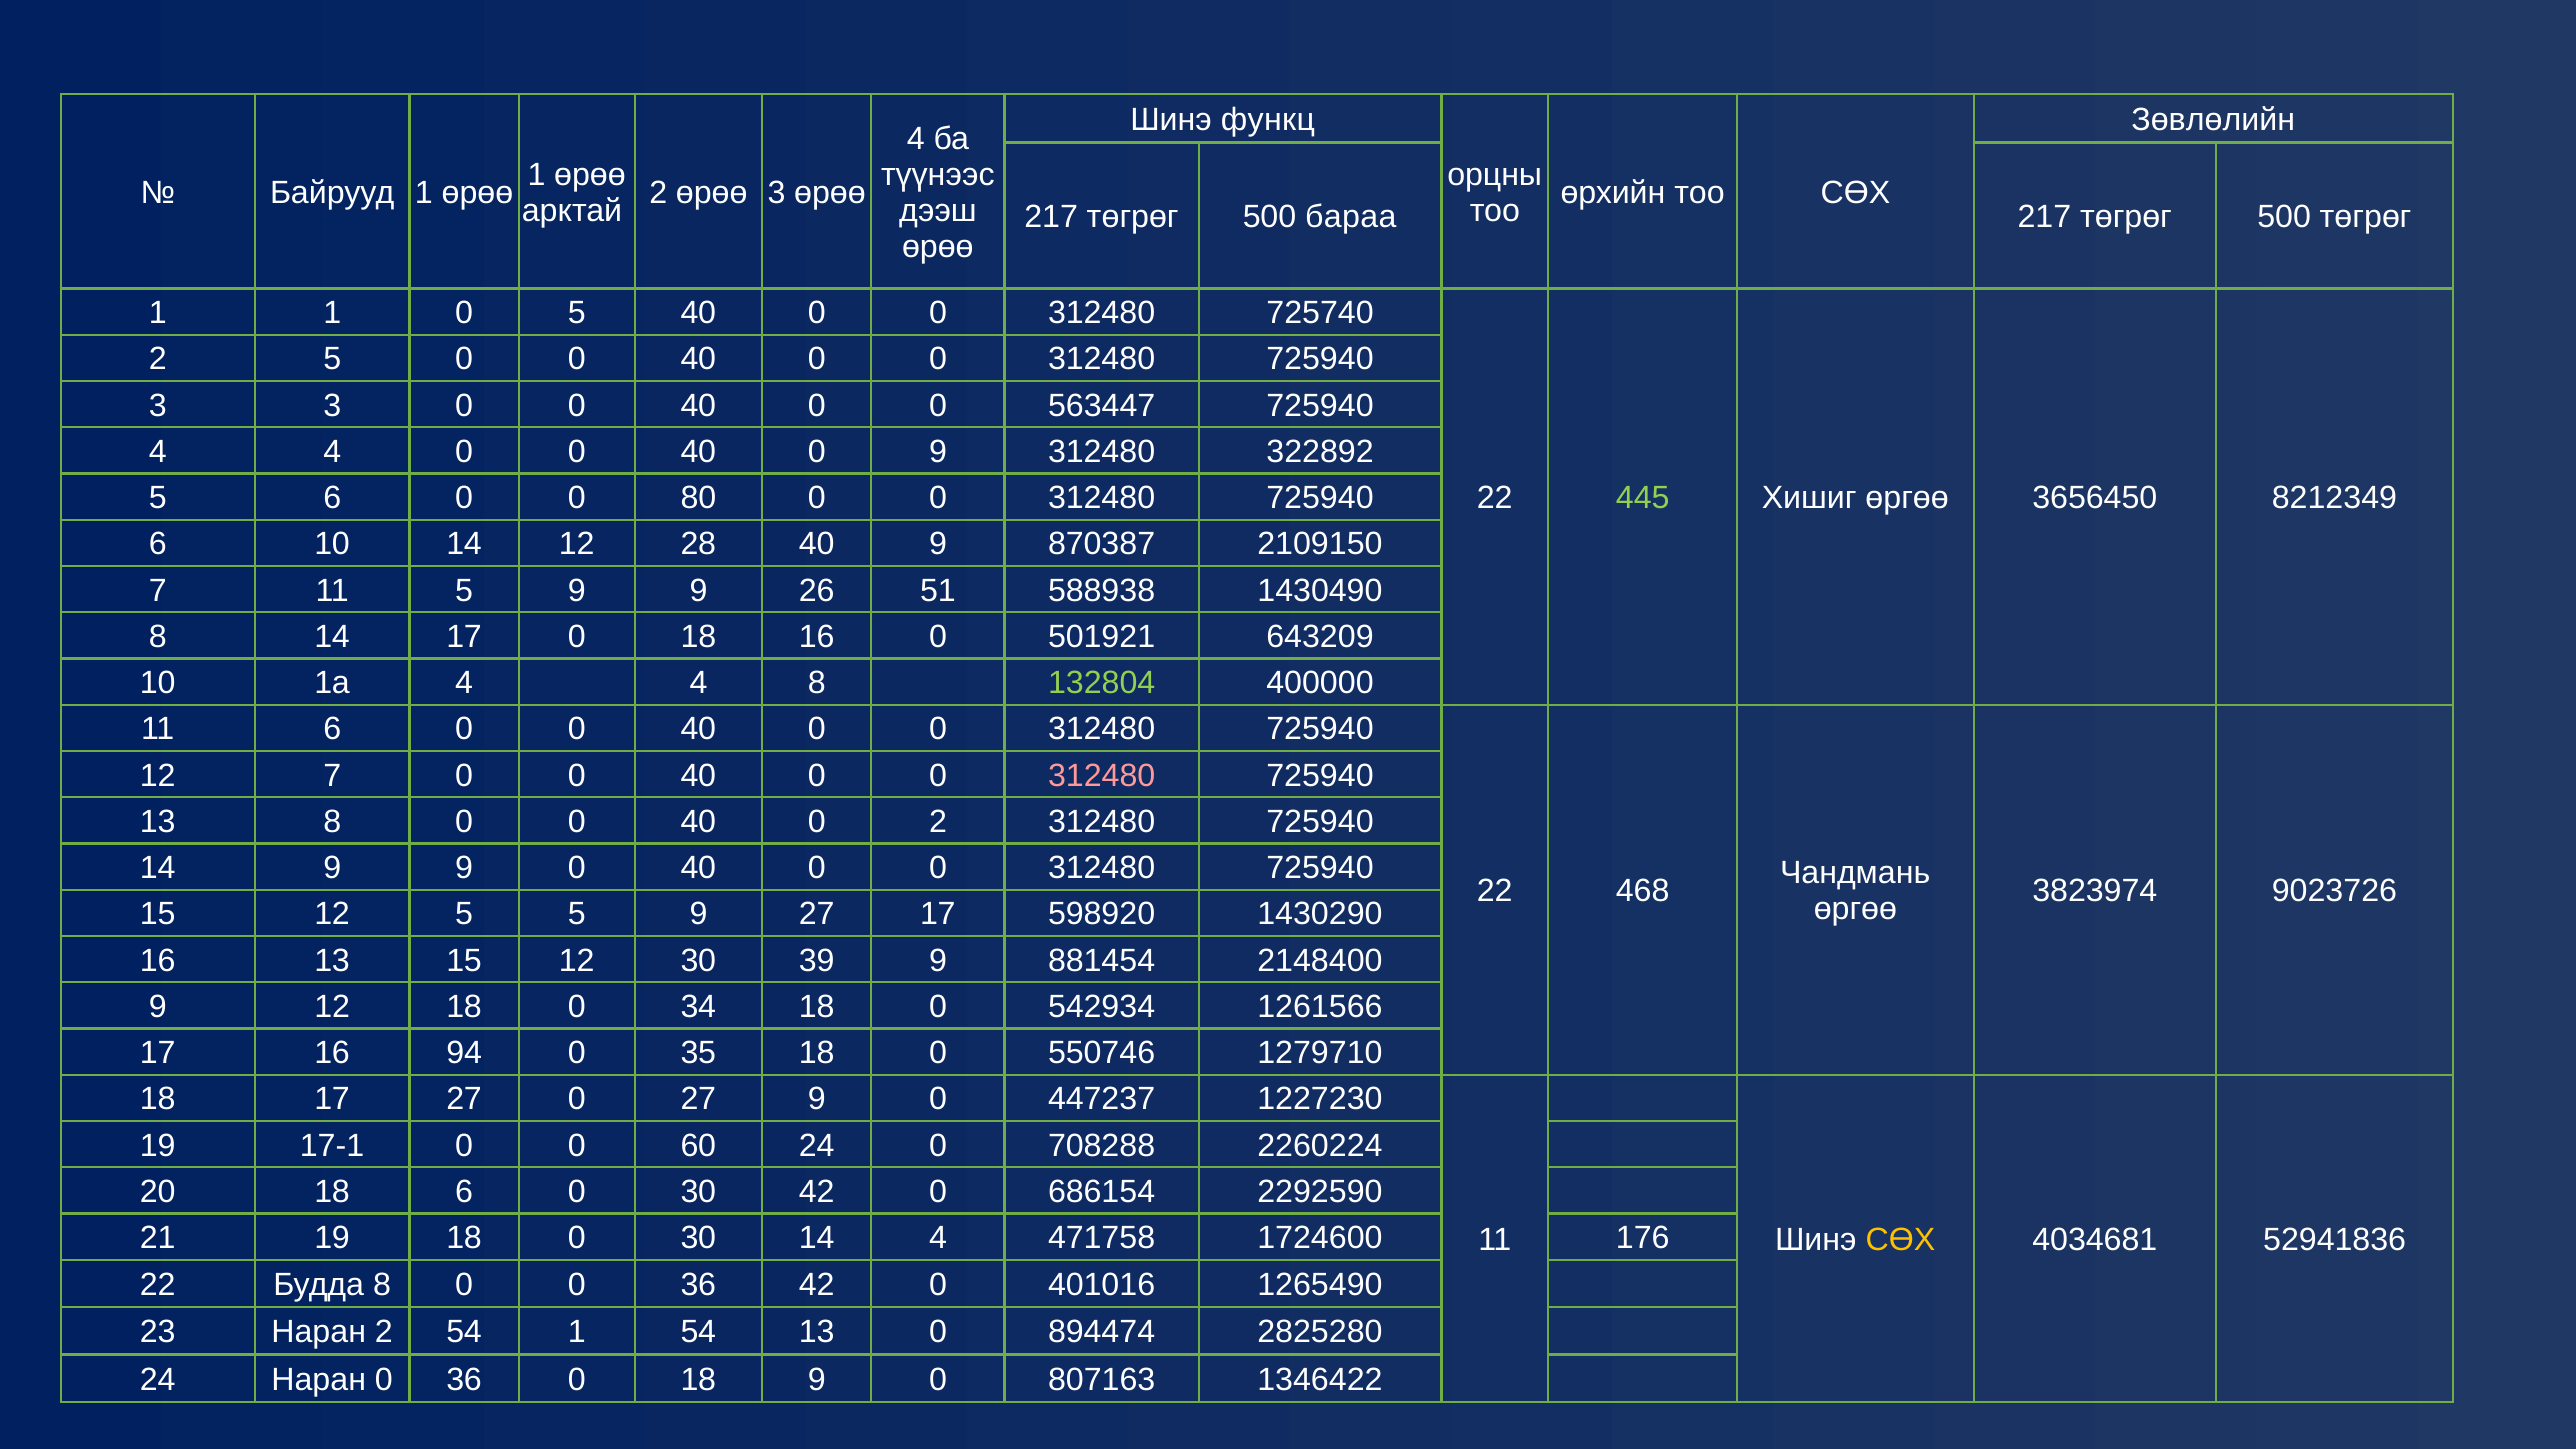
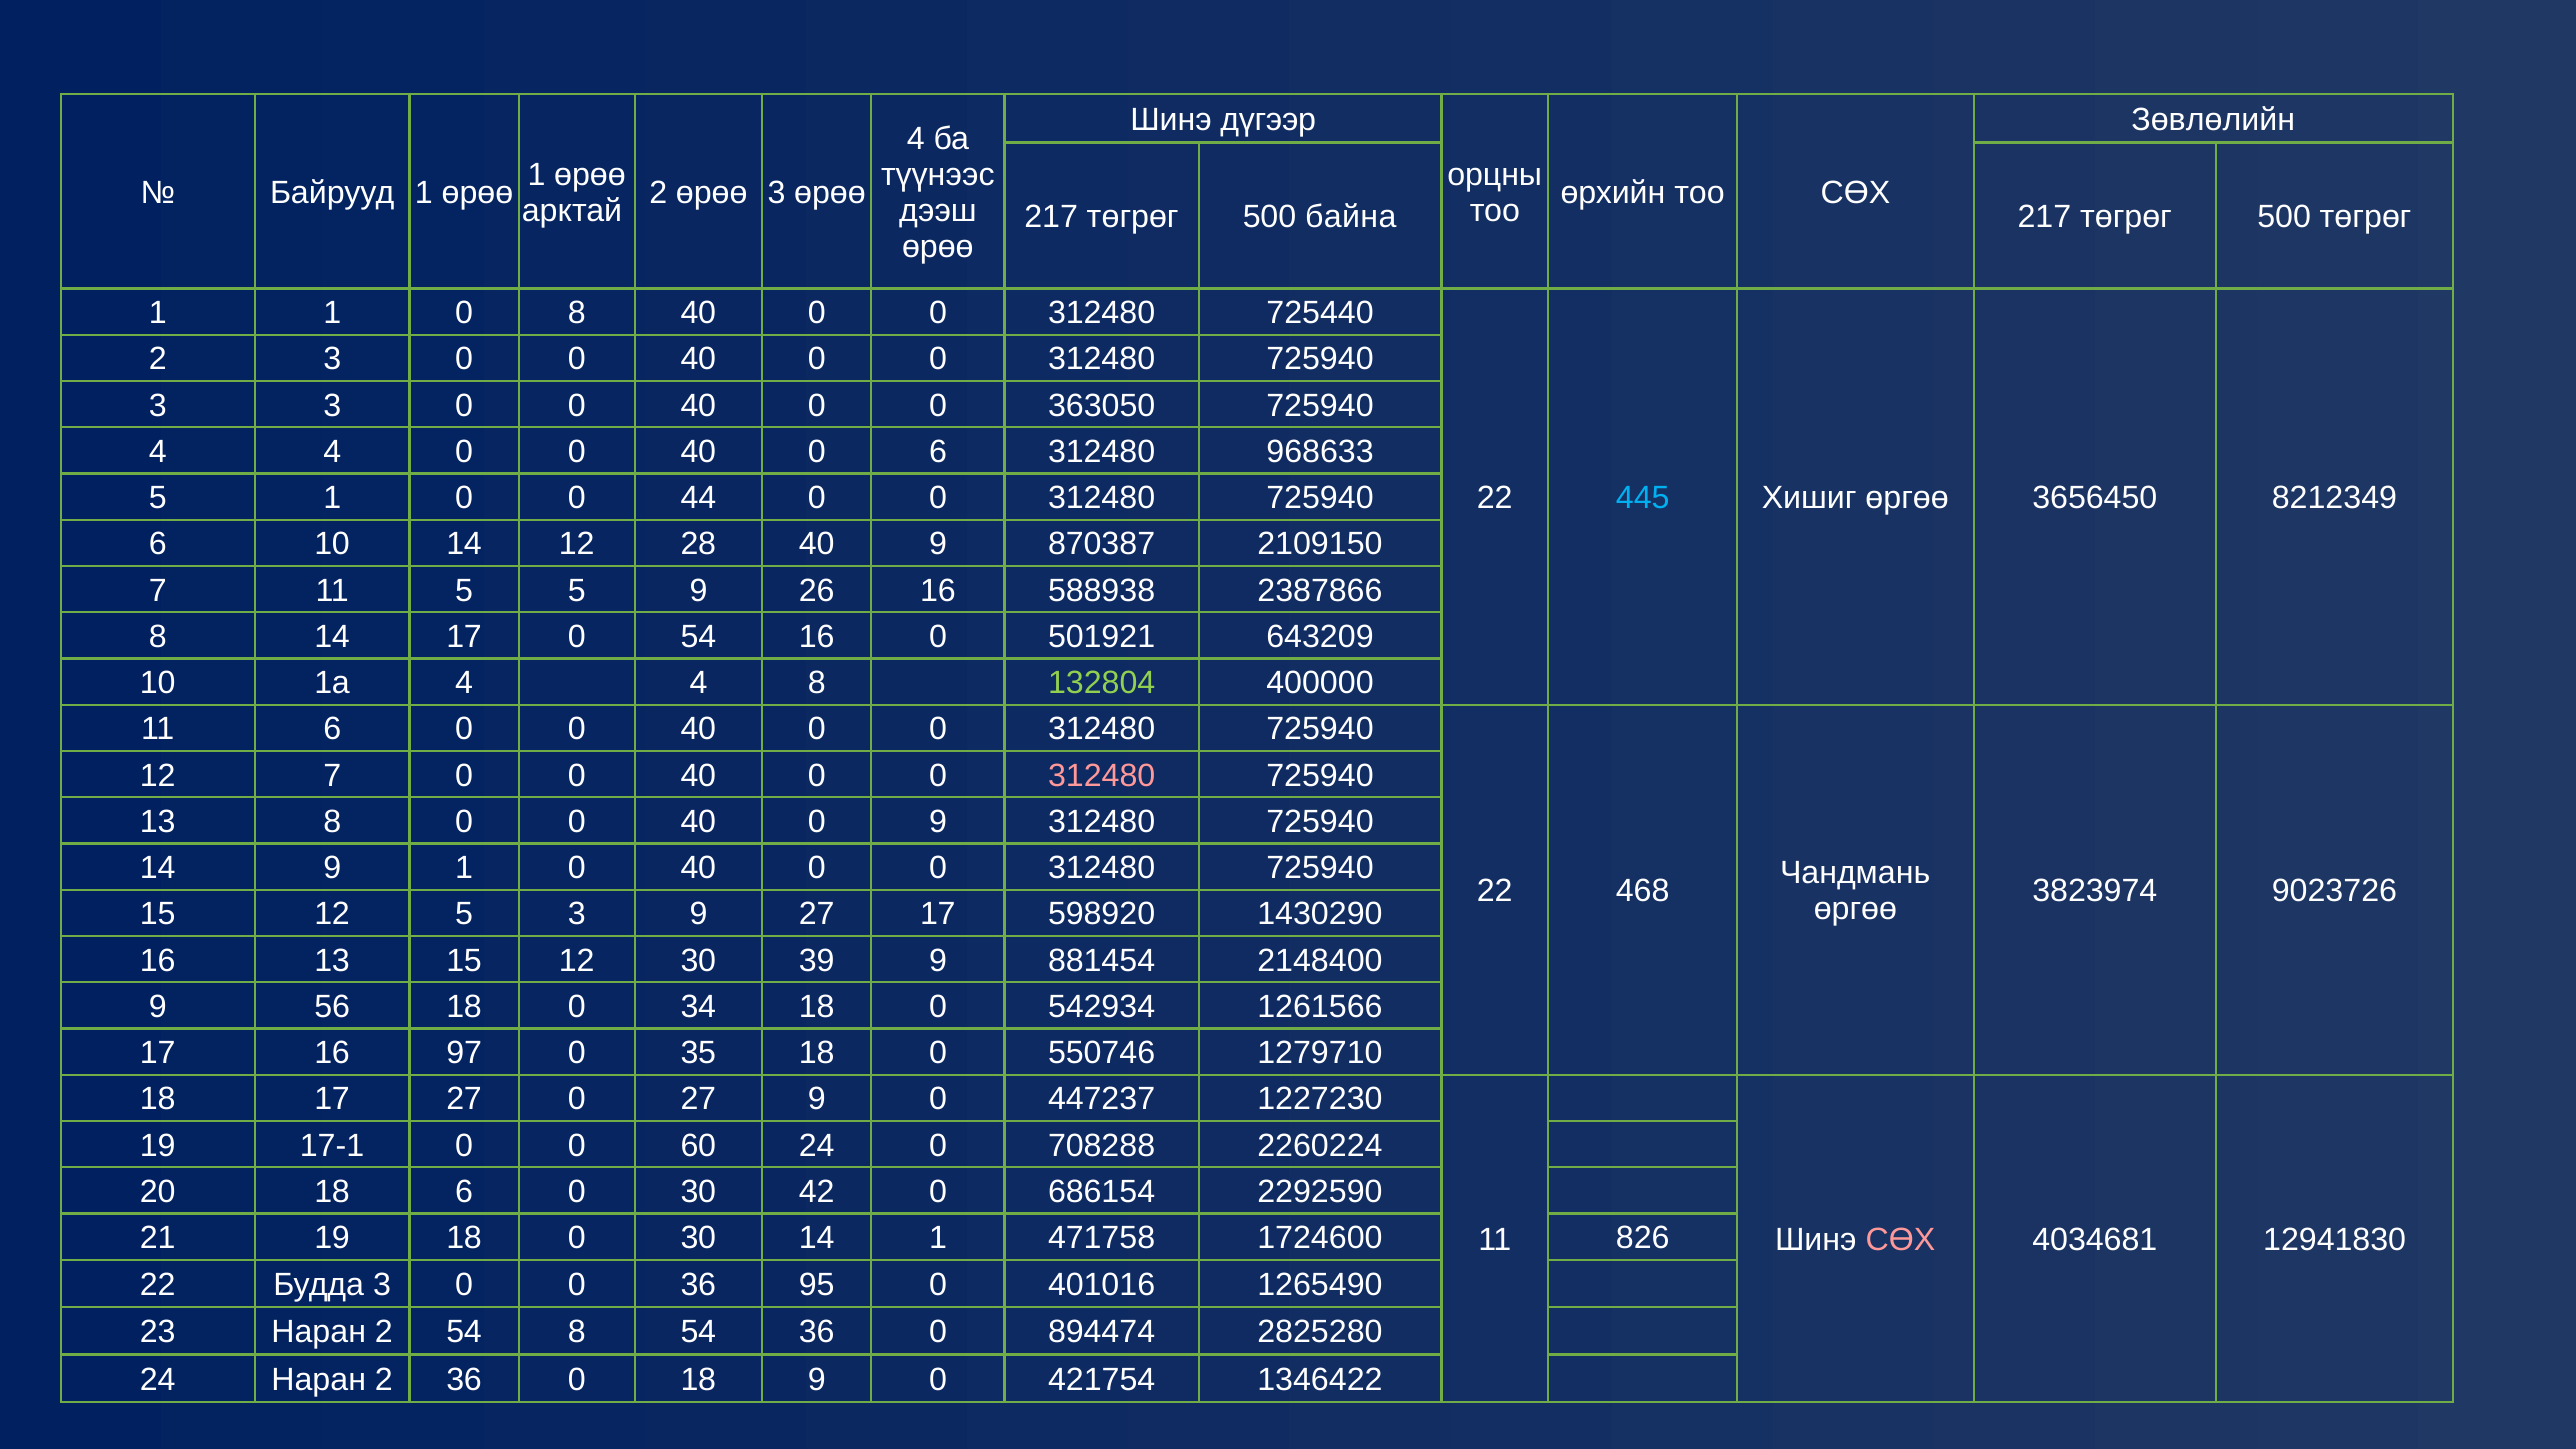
функц: функц -> дүгээр
бараа: бараа -> байна
0 5: 5 -> 8
725740: 725740 -> 725440
2 5: 5 -> 3
563447: 563447 -> 363050
0 9: 9 -> 6
322892: 322892 -> 968633
5 6: 6 -> 1
80: 80 -> 44
445 colour: light green -> light blue
11 5 9: 9 -> 5
26 51: 51 -> 16
1430490: 1430490 -> 2387866
17 0 18: 18 -> 54
0 2: 2 -> 9
14 9 9: 9 -> 1
5 5: 5 -> 3
9 12: 12 -> 56
94: 94 -> 97
14 4: 4 -> 1
176: 176 -> 826
СӨХ at (1900, 1240) colour: yellow -> pink
52941836: 52941836 -> 12941830
Будда 8: 8 -> 3
36 42: 42 -> 95
54 1: 1 -> 8
54 13: 13 -> 36
24 Наран 0: 0 -> 2
807163: 807163 -> 421754
